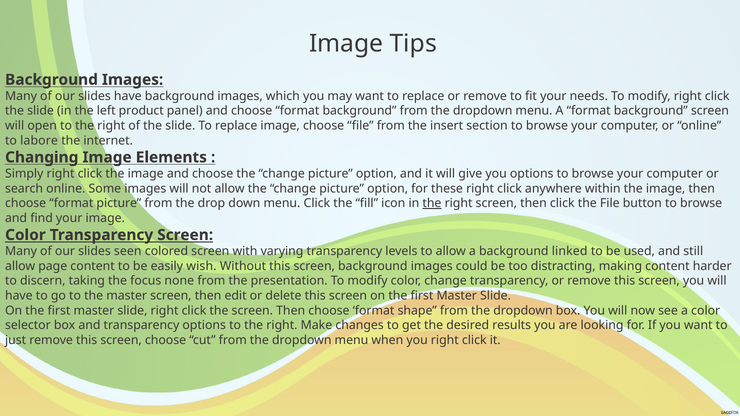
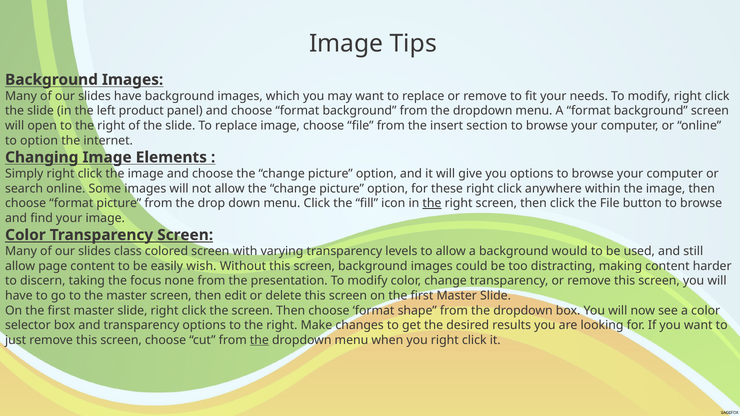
to labore: labore -> option
seen: seen -> class
linked: linked -> would
the at (259, 340) underline: none -> present
